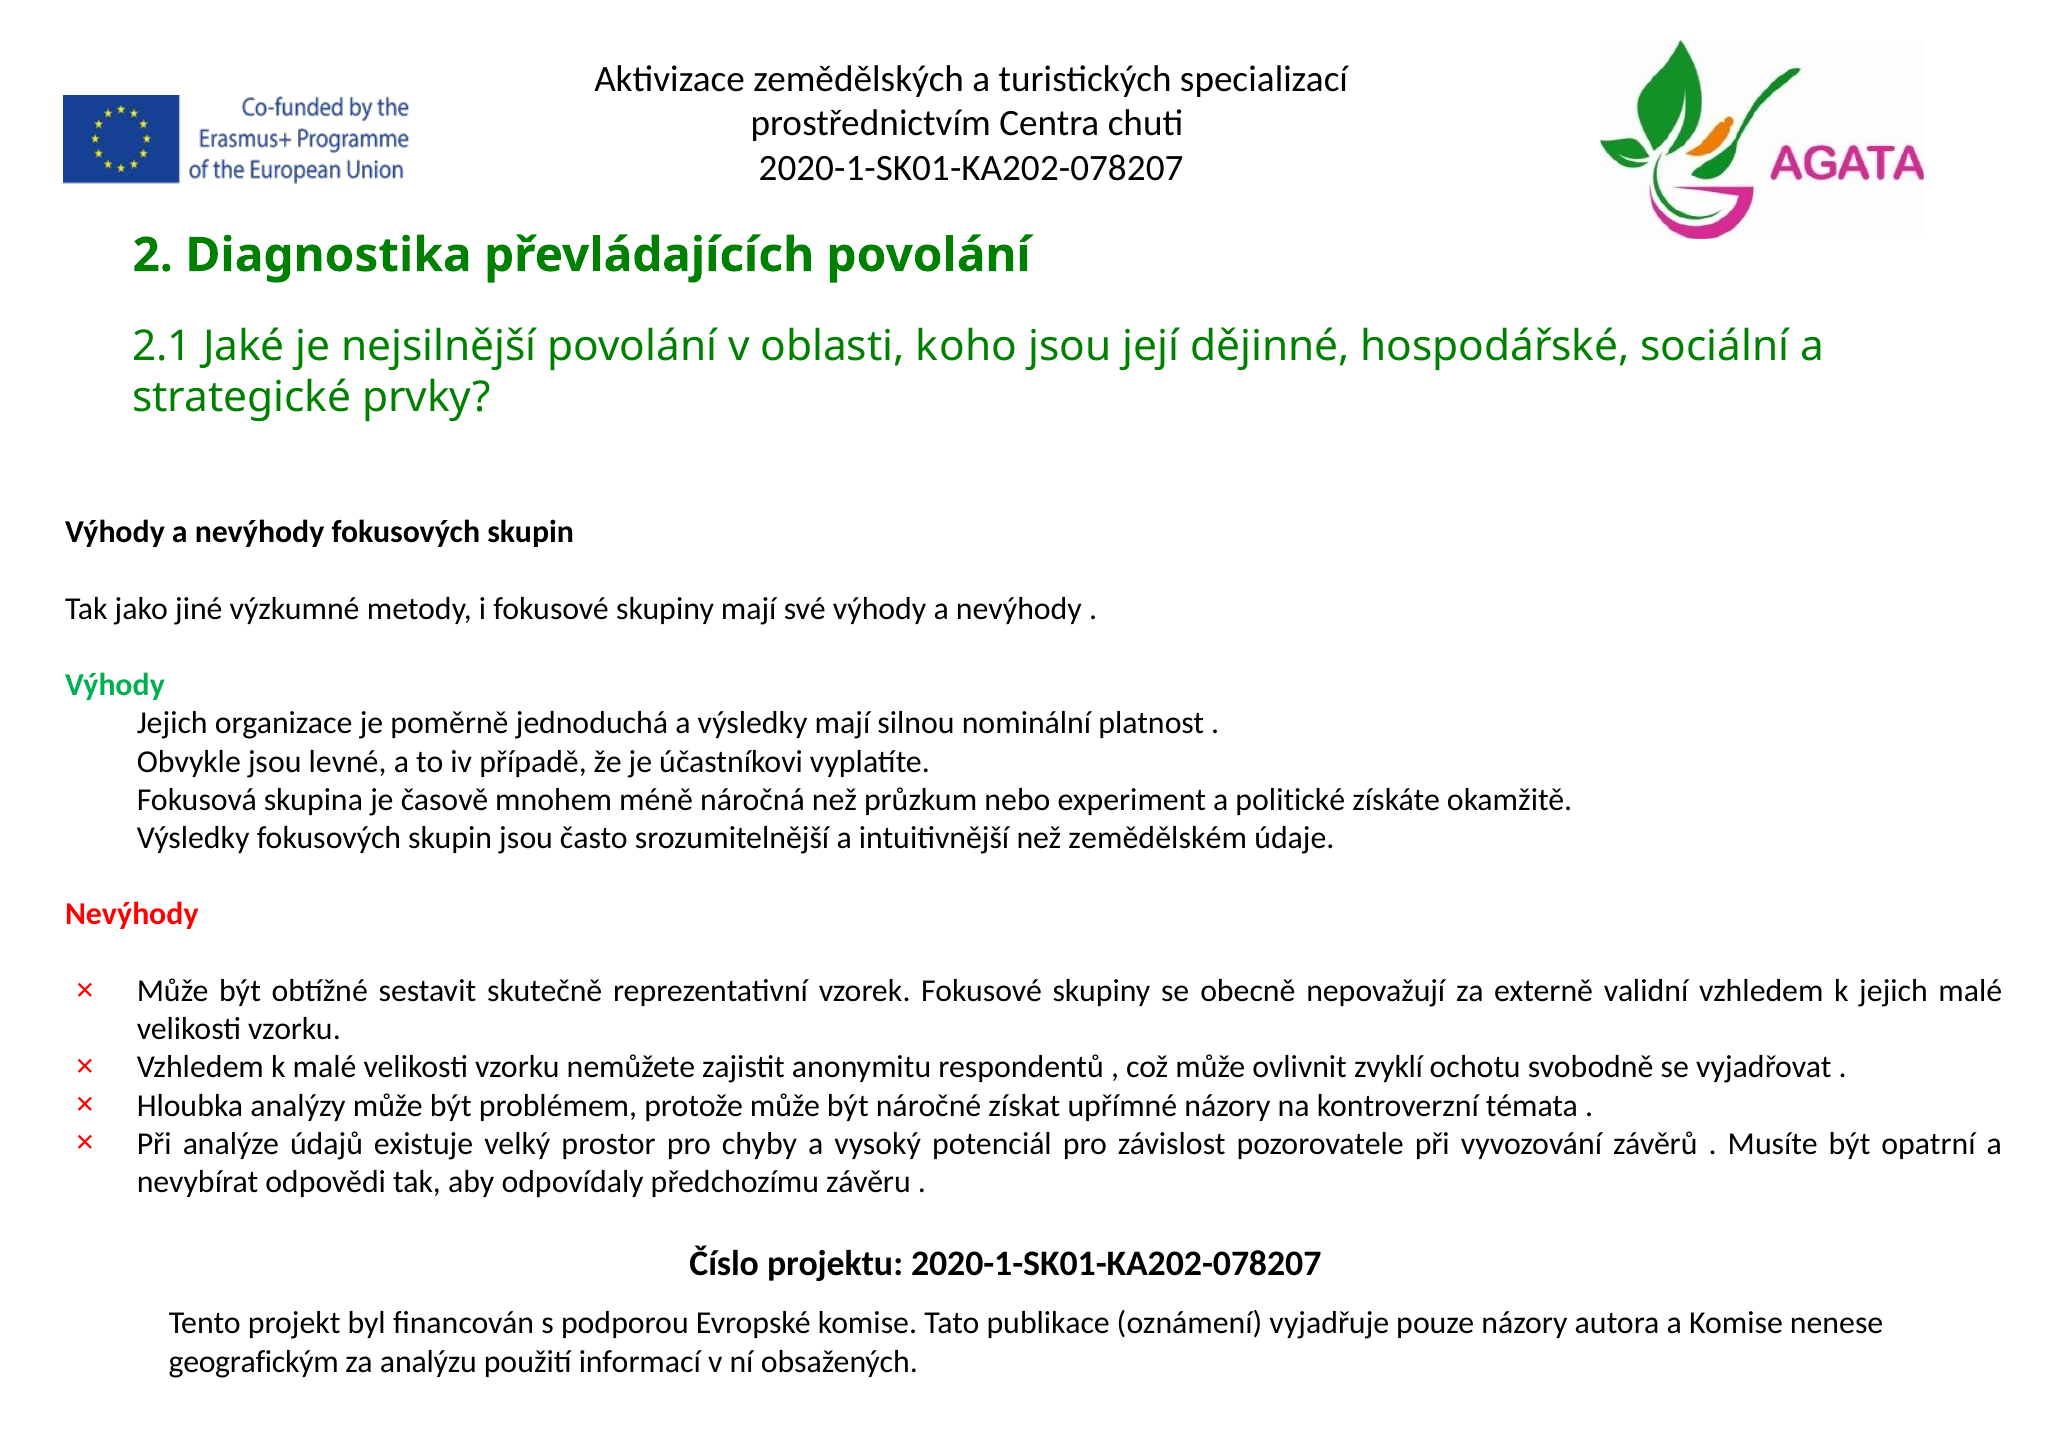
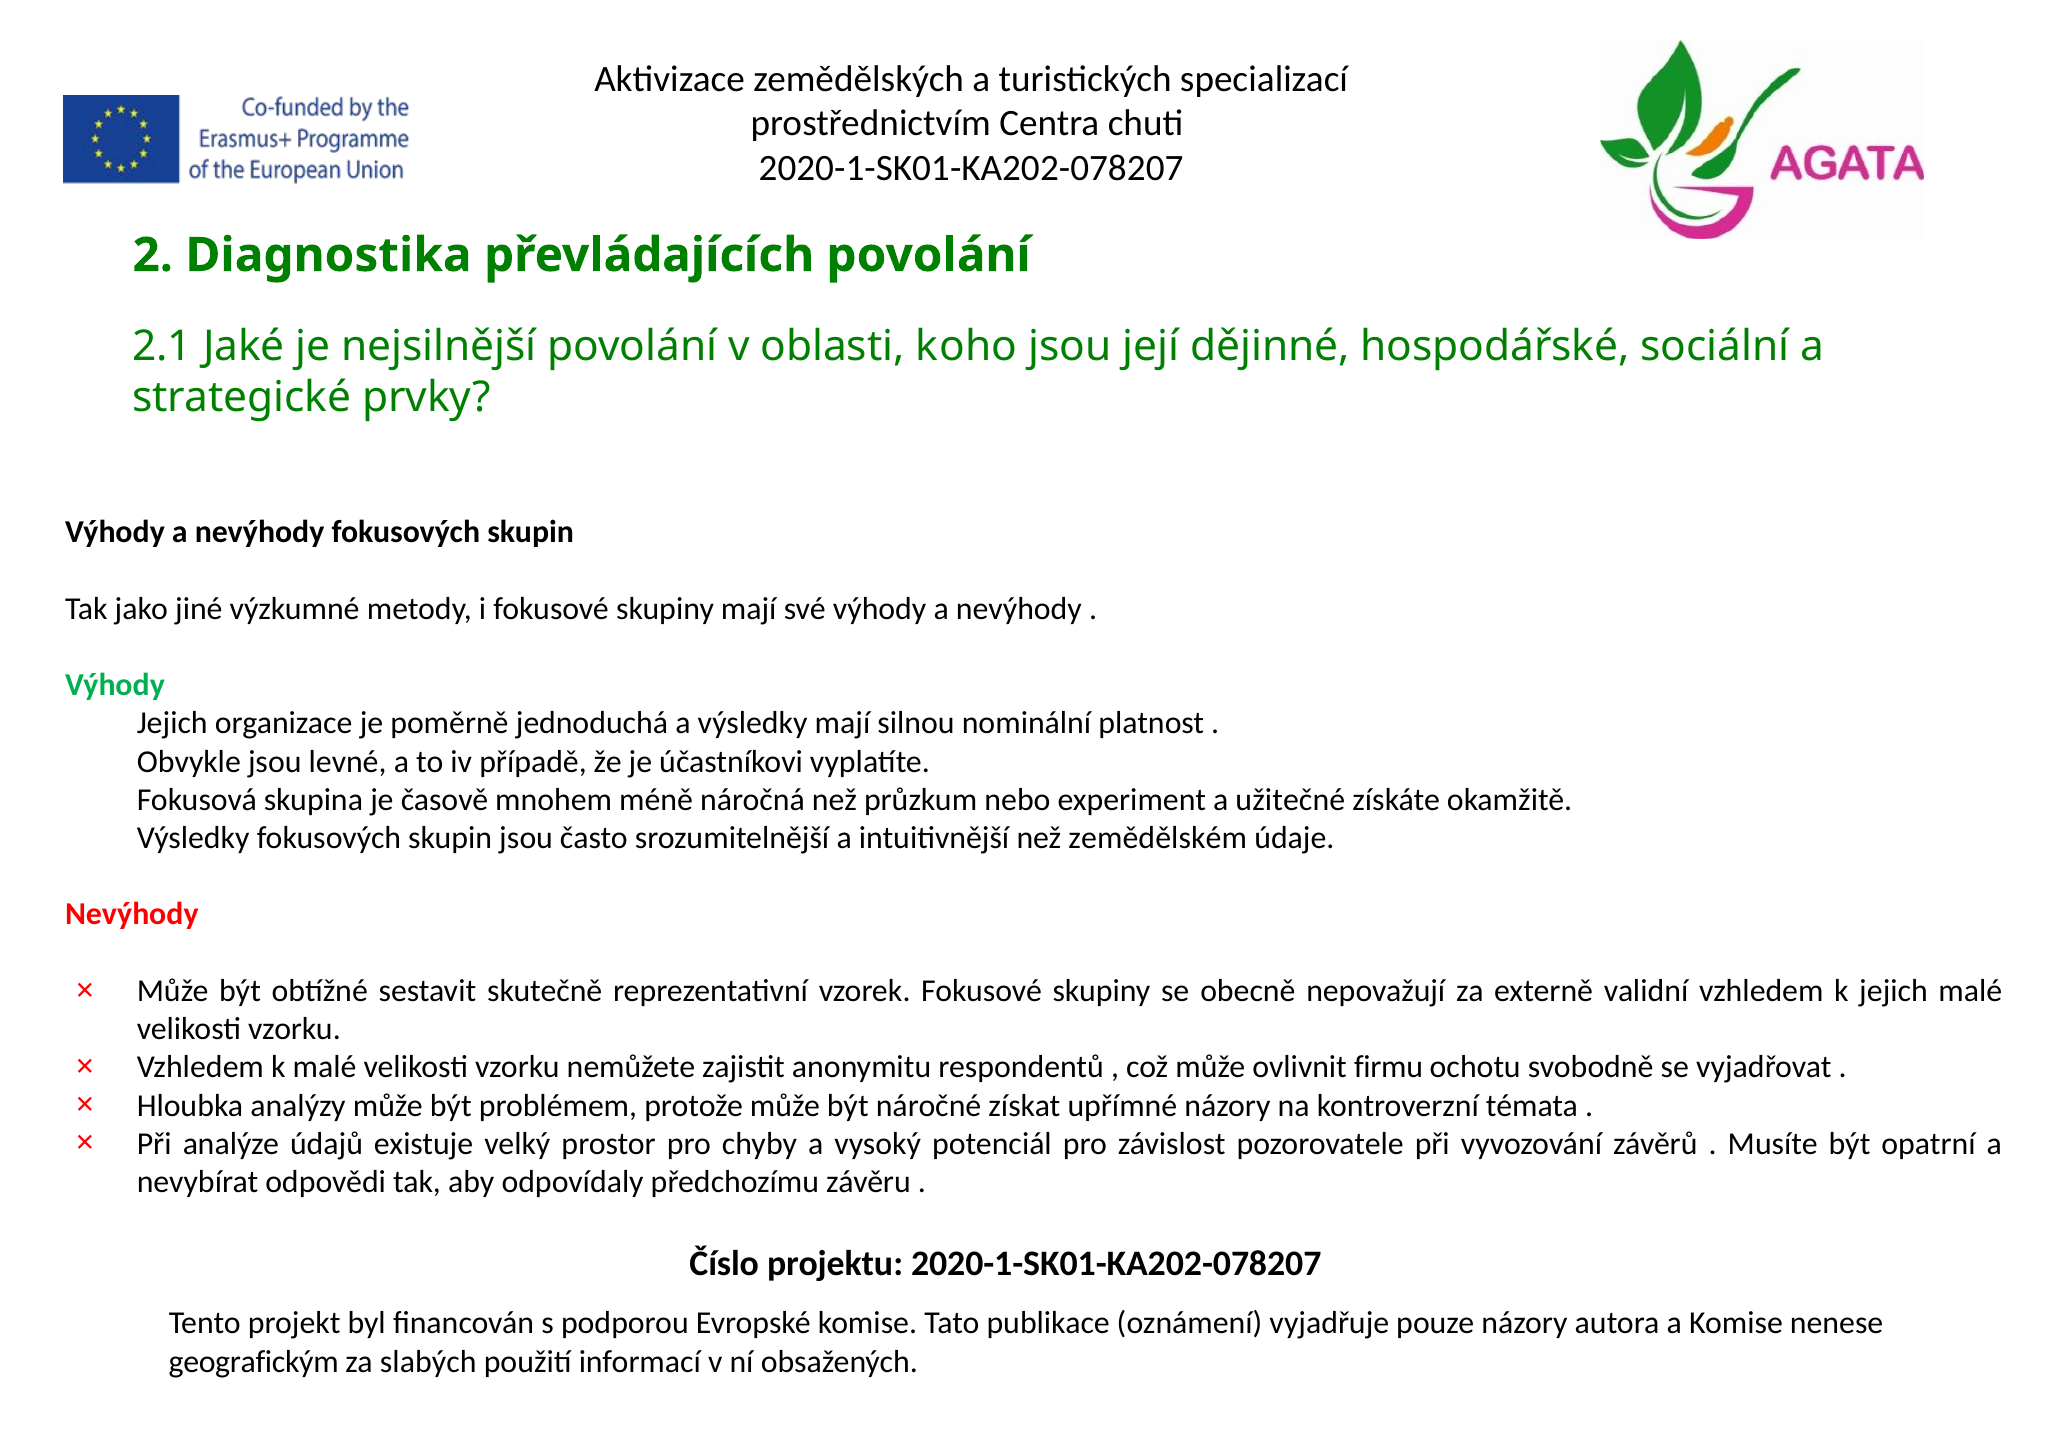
politické: politické -> užitečné
zvyklí: zvyklí -> firmu
analýzu: analýzu -> slabých
